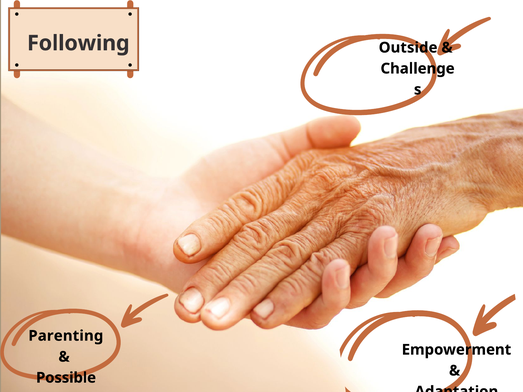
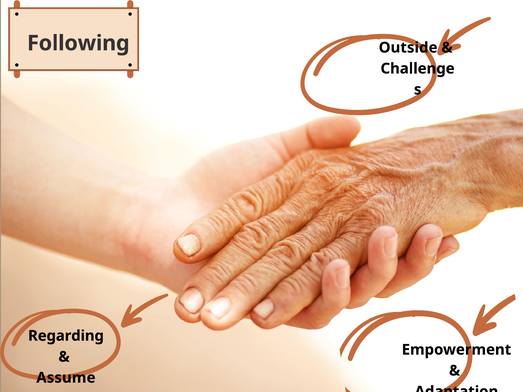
Parenting: Parenting -> Regarding
Possible: Possible -> Assume
